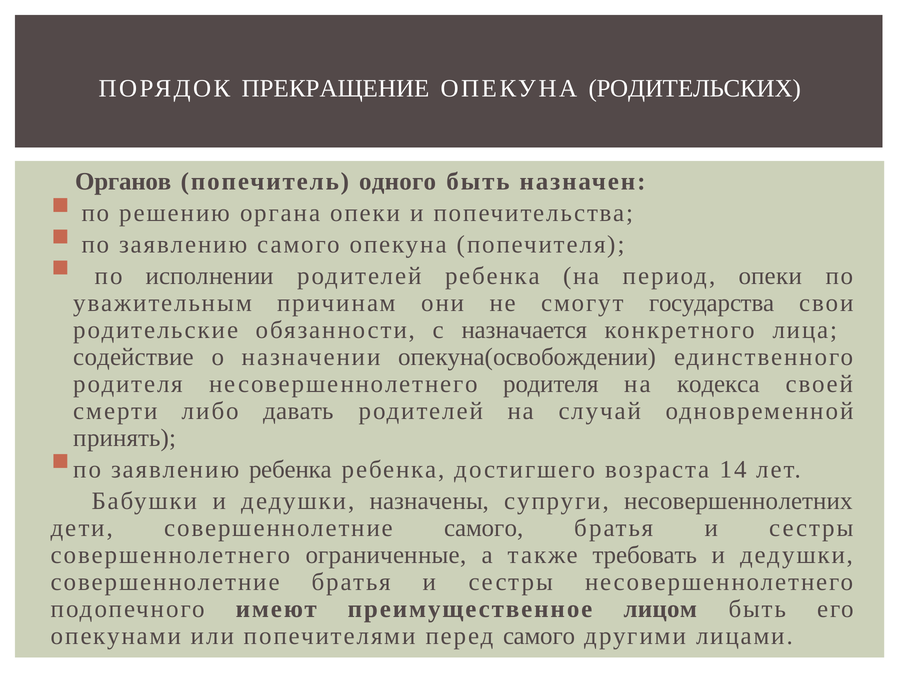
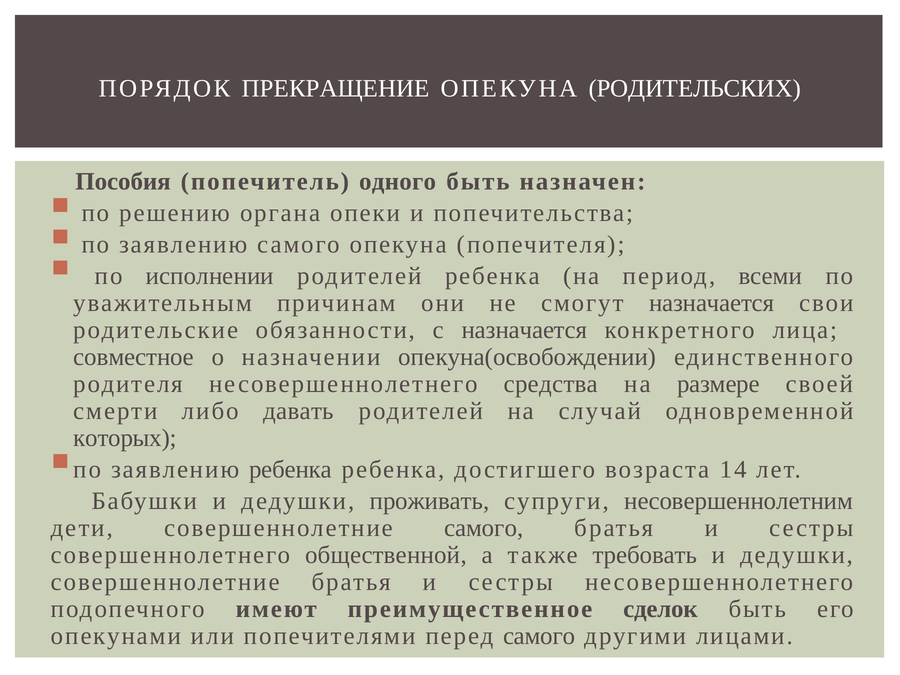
Органов: Органов -> Пособия
период опеки: опеки -> всеми
смогут государства: государства -> назначается
содействие: содействие -> совместное
несовершеннолетнего родителя: родителя -> средства
кодекса: кодекса -> размере
принять: принять -> которых
назначены: назначены -> проживать
несовершеннолетних: несовершеннолетних -> несовершеннолетним
ограниченные: ограниченные -> общественной
лицом: лицом -> сделок
